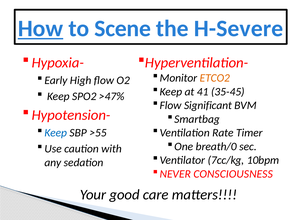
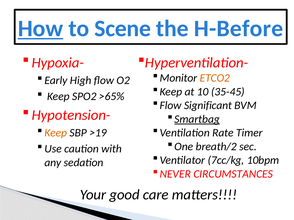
H-Severe: H-Severe -> H-Before
41: 41 -> 10
>47%: >47% -> >65%
Smartbag underline: none -> present
Keep at (56, 133) colour: blue -> orange
>55: >55 -> >19
breath/0: breath/0 -> breath/2
CONSCIOUSNESS: CONSCIOUSNESS -> CIRCUMSTANCES
